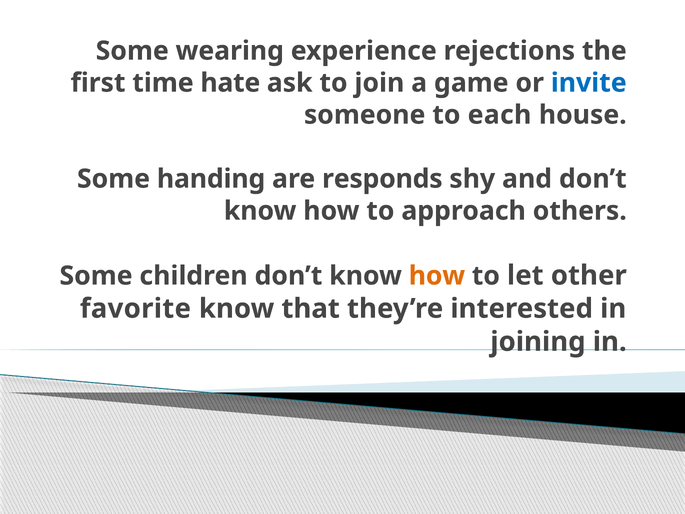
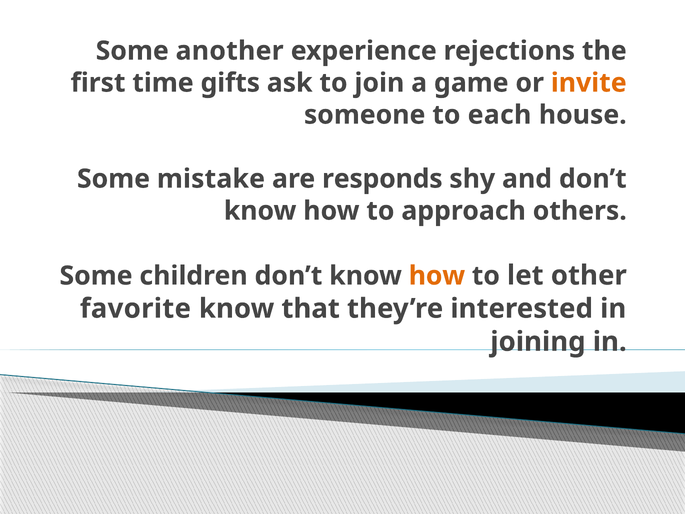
wearing: wearing -> another
hate: hate -> gifts
invite colour: blue -> orange
handing: handing -> mistake
